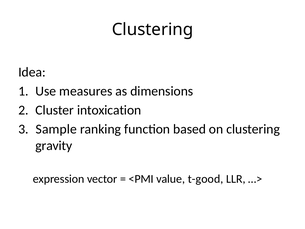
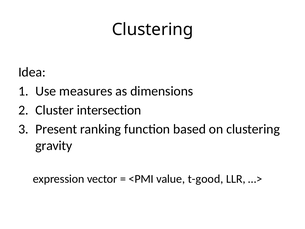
intoxication: intoxication -> intersection
Sample: Sample -> Present
